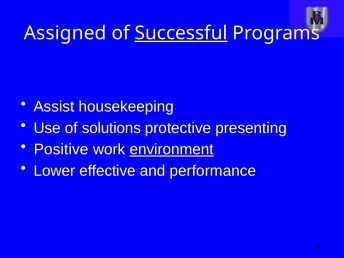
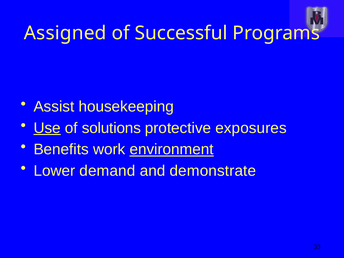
Successful underline: present -> none
Use underline: none -> present
presenting: presenting -> exposures
Positive: Positive -> Benefits
effective: effective -> demand
performance: performance -> demonstrate
